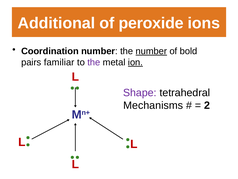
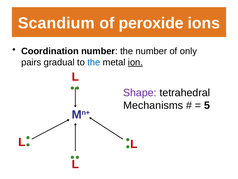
Additional: Additional -> Scandium
number at (151, 51) underline: present -> none
bold: bold -> only
familiar: familiar -> gradual
the at (94, 62) colour: purple -> blue
2: 2 -> 5
